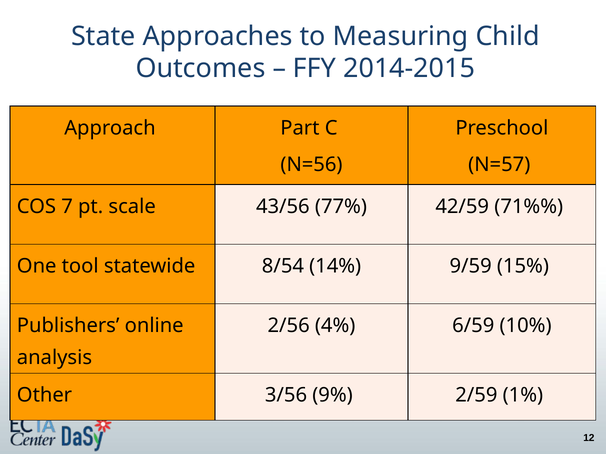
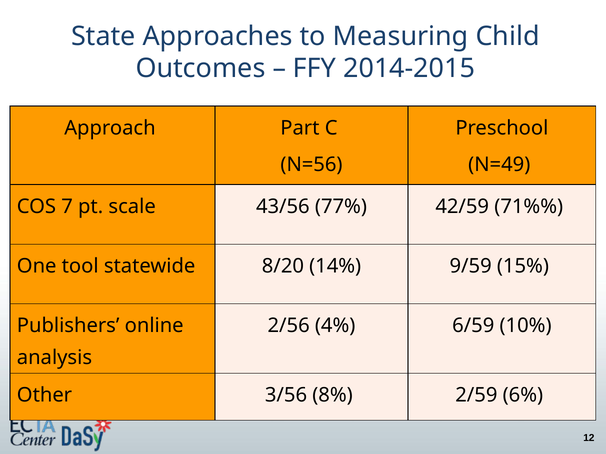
N=57: N=57 -> N=49
8/54: 8/54 -> 8/20
9%: 9% -> 8%
1%: 1% -> 6%
